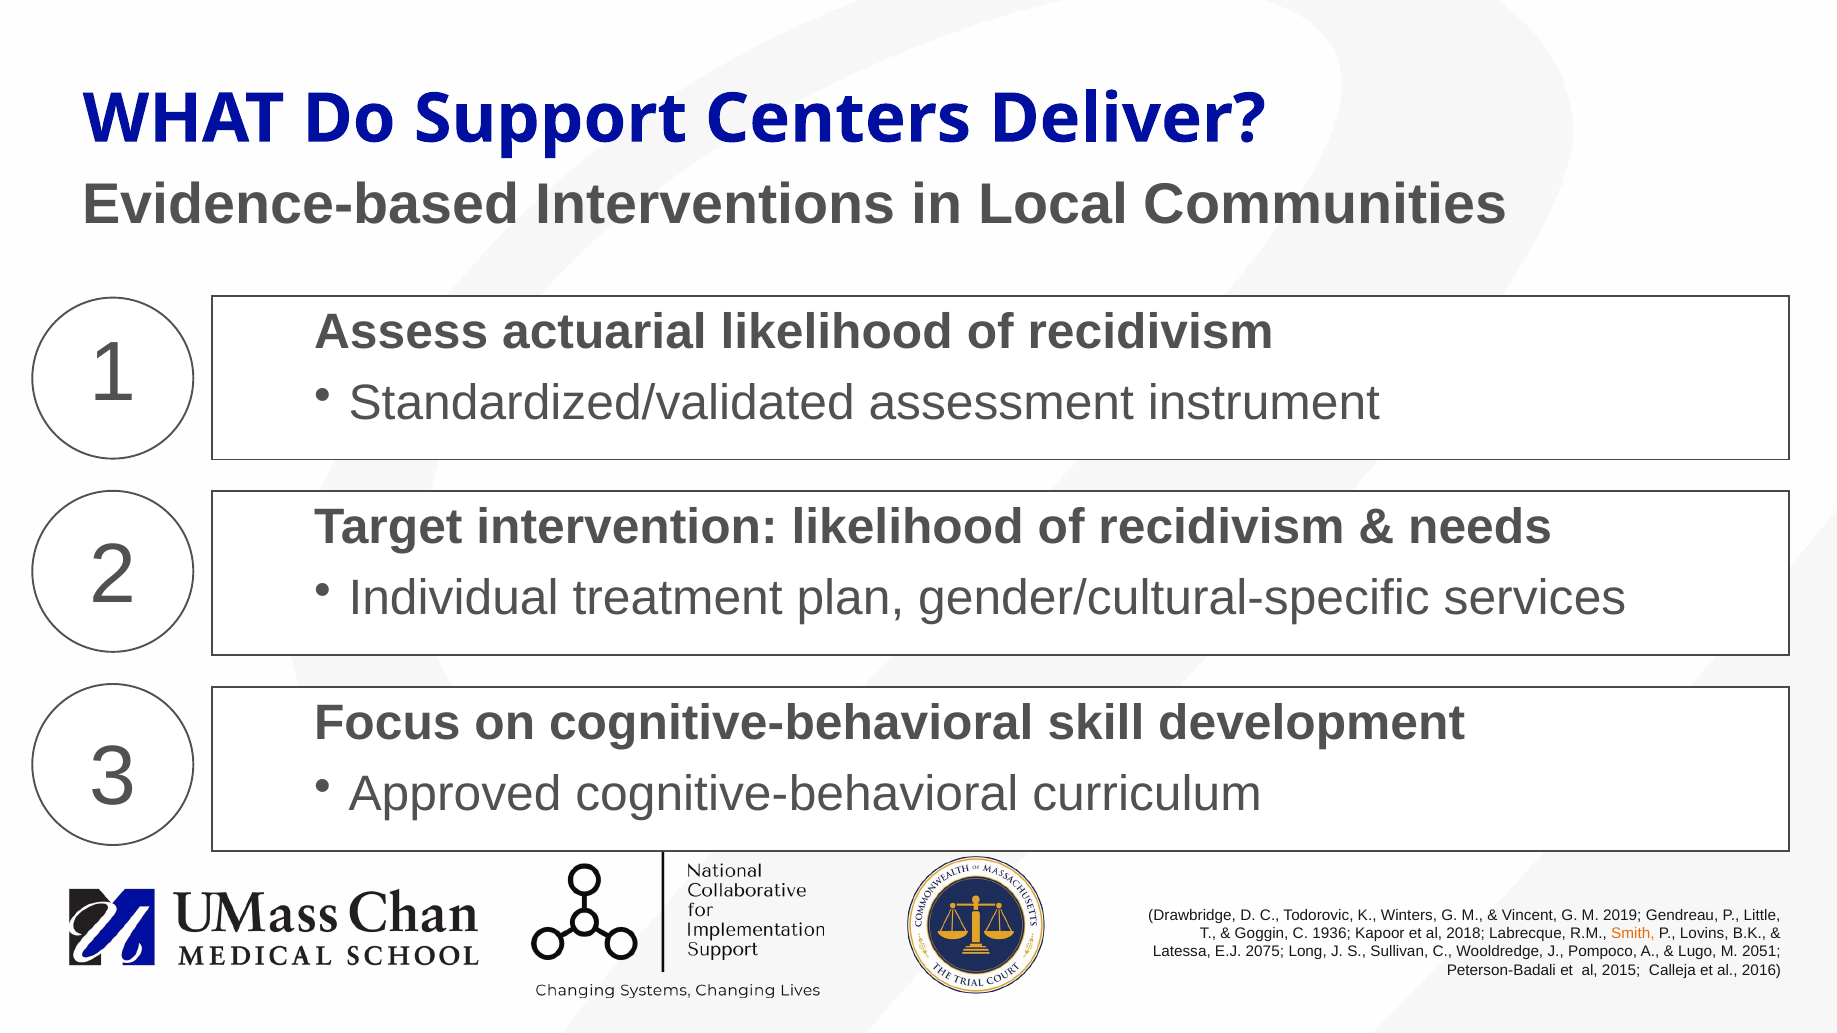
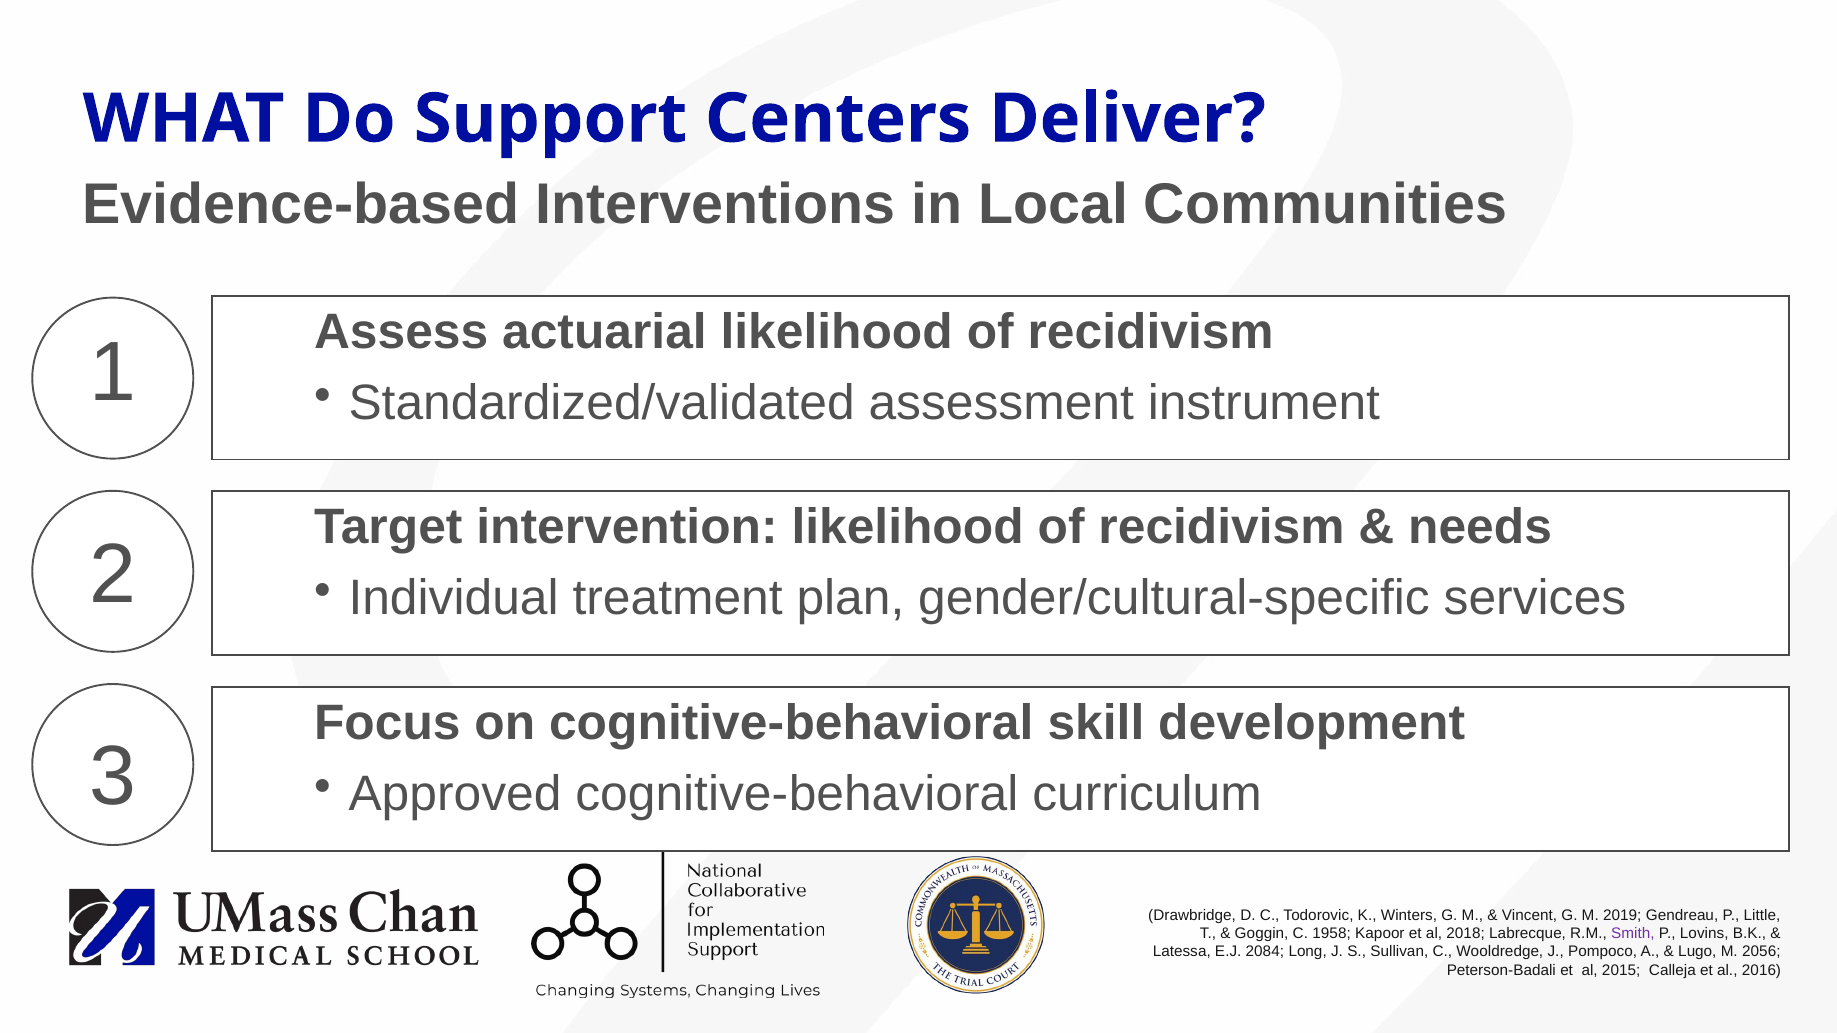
1936: 1936 -> 1958
Smith colour: orange -> purple
2075: 2075 -> 2084
2051: 2051 -> 2056
